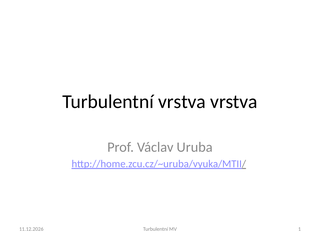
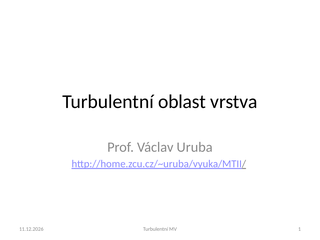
Turbulentní vrstva: vrstva -> oblast
